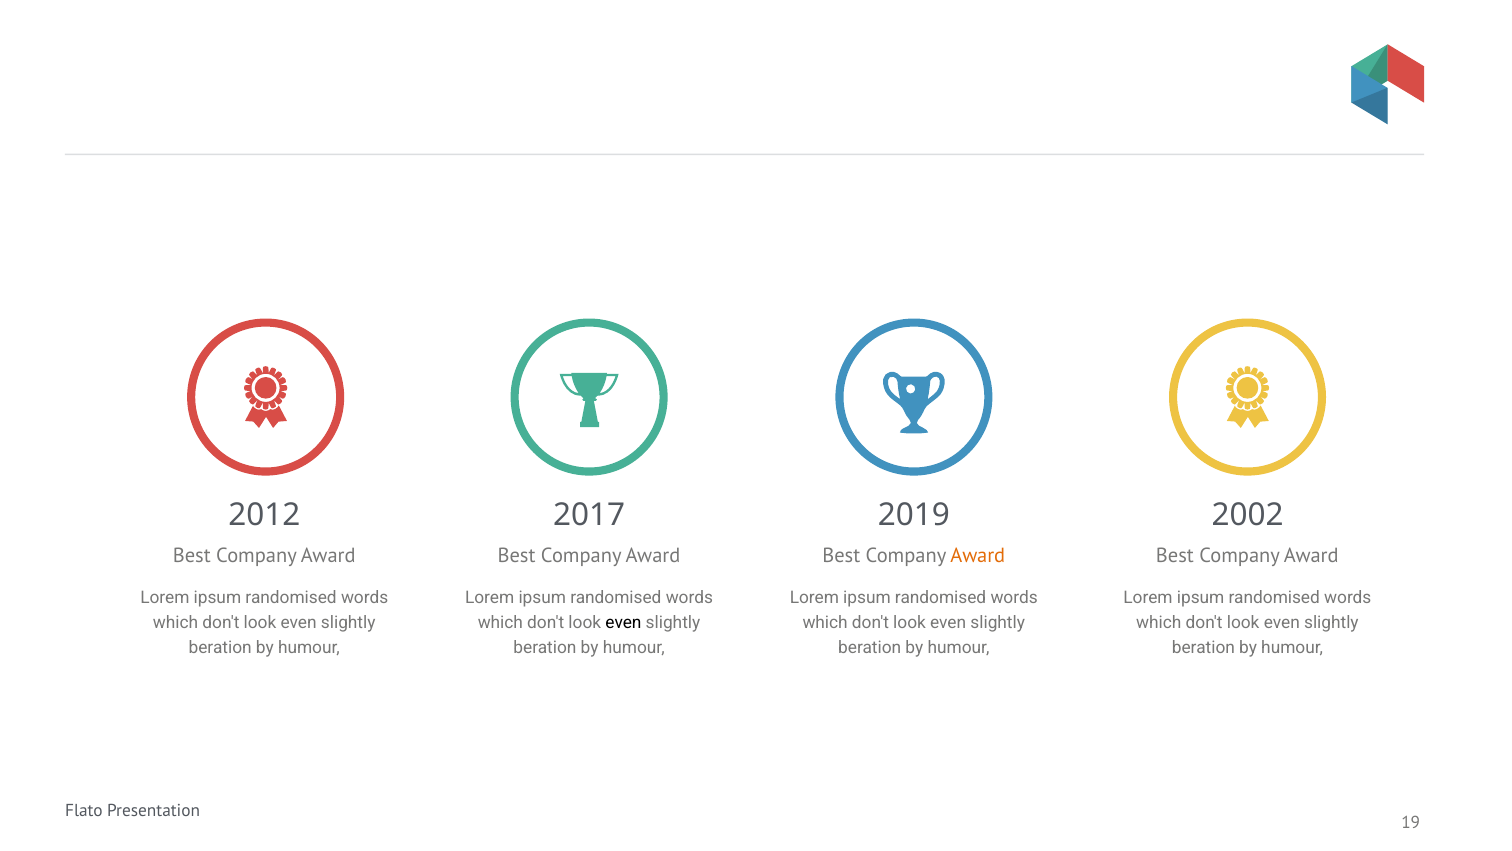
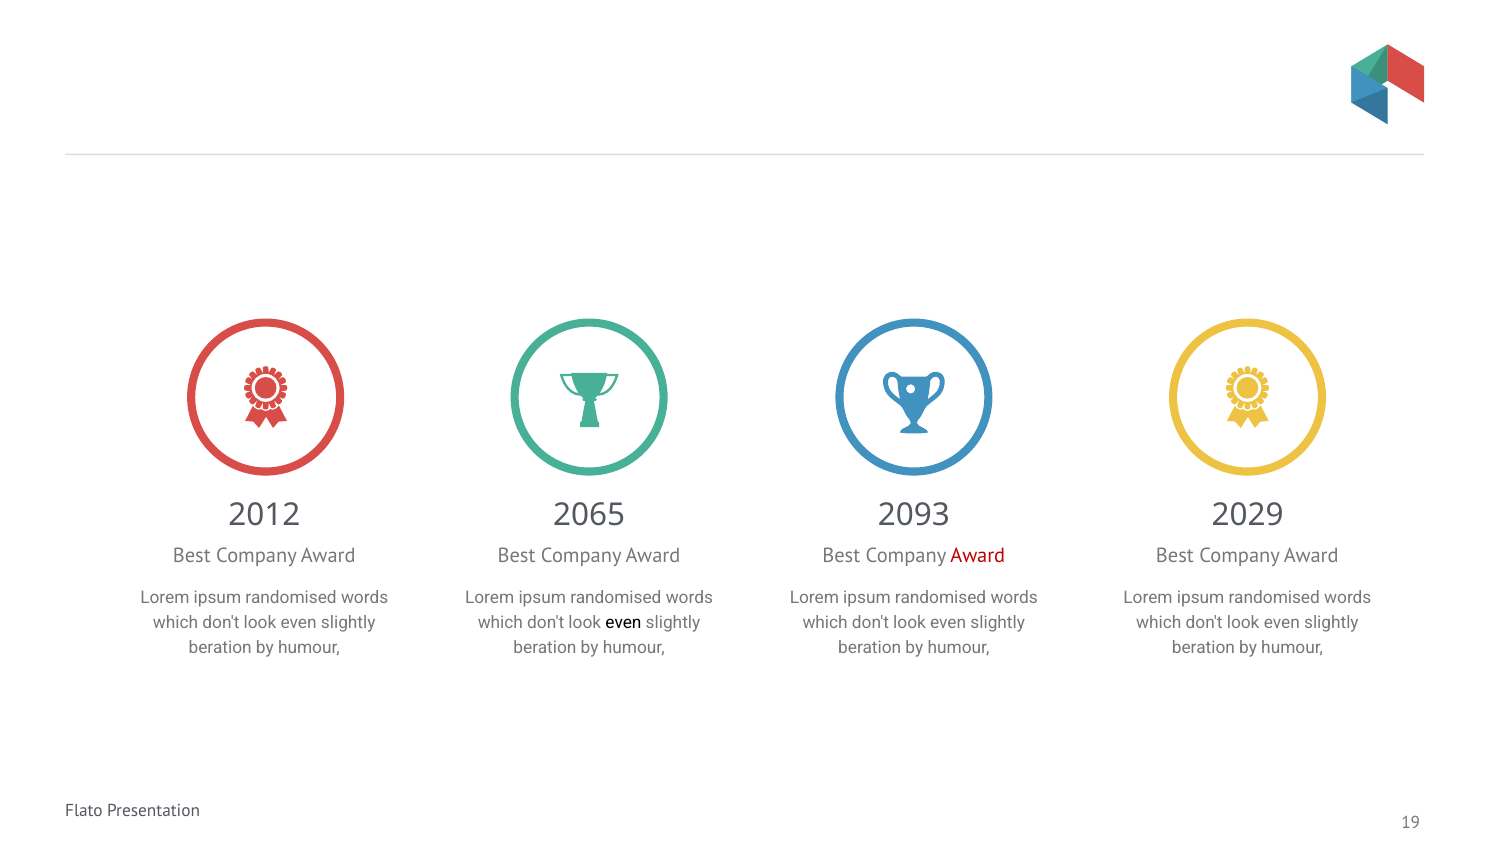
2017: 2017 -> 2065
2019: 2019 -> 2093
2002: 2002 -> 2029
Award at (978, 555) colour: orange -> red
